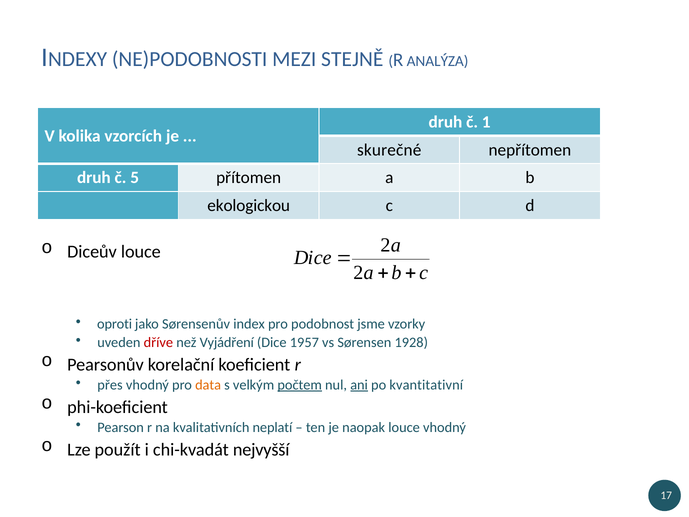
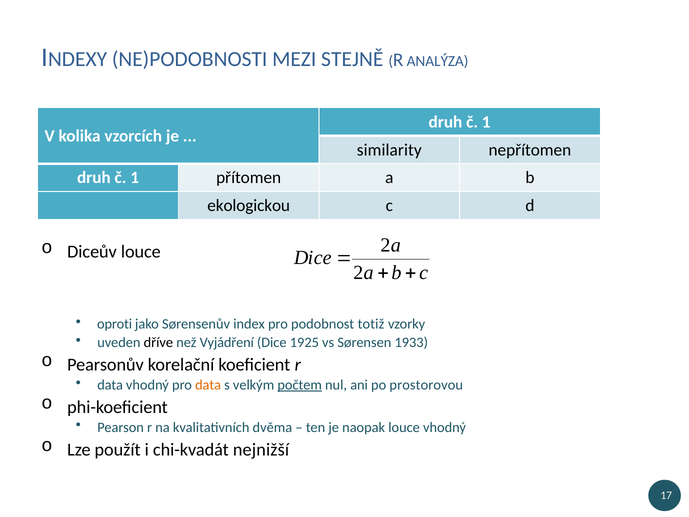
skurečné: skurečné -> similarity
5 at (135, 178): 5 -> 1
jsme: jsme -> totiž
dříve colour: red -> black
1957: 1957 -> 1925
1928: 1928 -> 1933
přes at (110, 385): přes -> data
ani underline: present -> none
kvantitativní: kvantitativní -> prostorovou
neplatí: neplatí -> dvěma
nejvyšší: nejvyšší -> nejnižší
